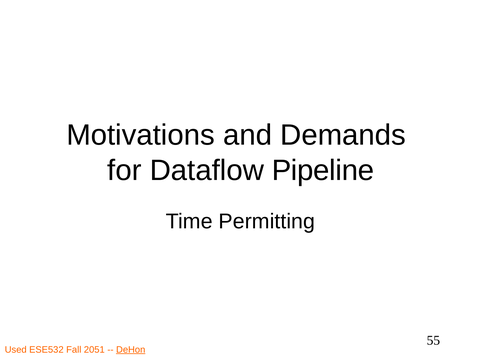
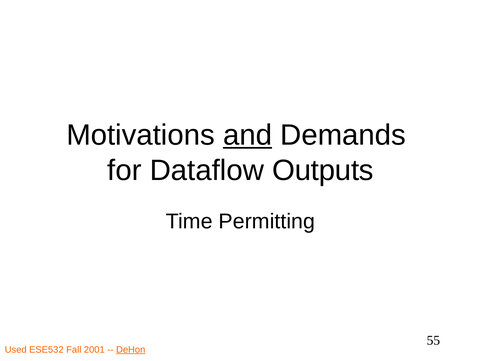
and underline: none -> present
Pipeline: Pipeline -> Outputs
2051: 2051 -> 2001
